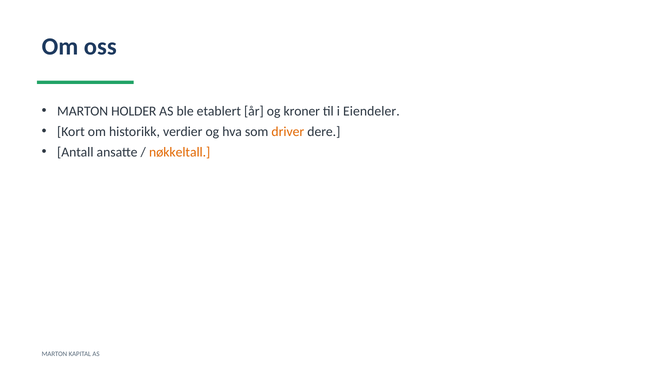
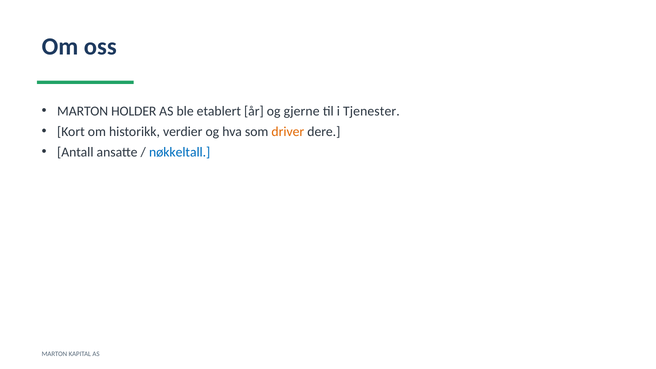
kroner: kroner -> gjerne
Eiendeler: Eiendeler -> Tjenester
nøkkeltall colour: orange -> blue
